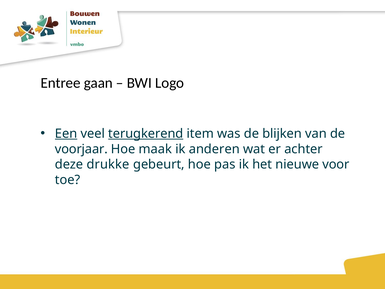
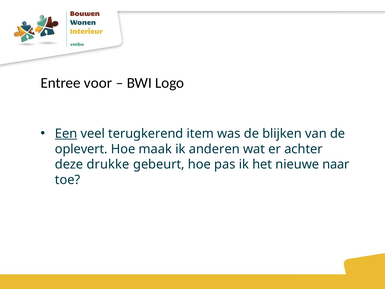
gaan: gaan -> voor
terugkerend underline: present -> none
voorjaar: voorjaar -> oplevert
voor: voor -> naar
